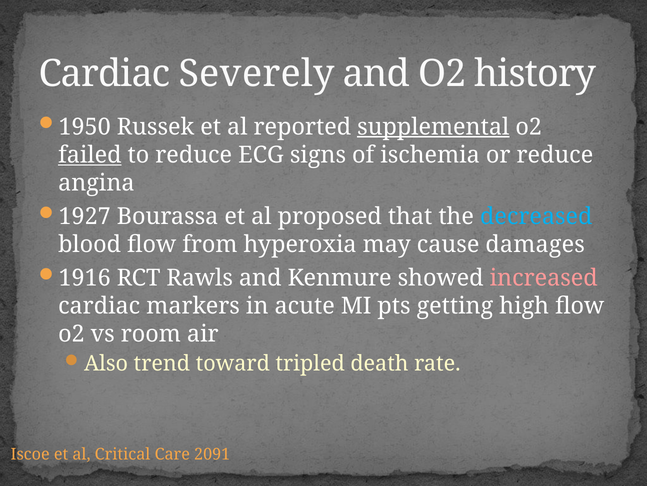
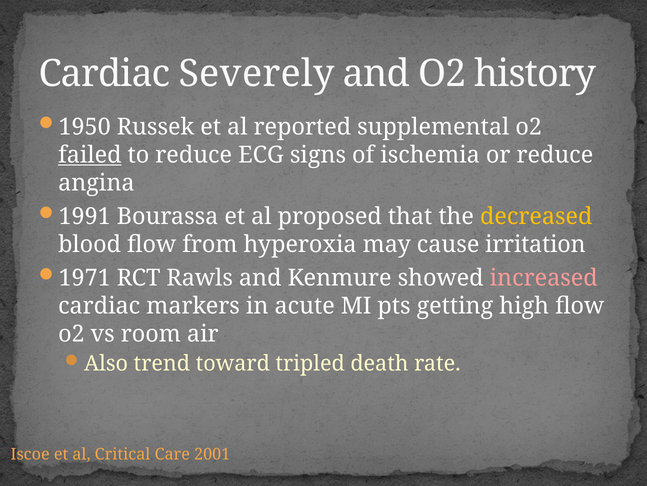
supplemental underline: present -> none
1927: 1927 -> 1991
decreased colour: light blue -> yellow
damages: damages -> irritation
1916: 1916 -> 1971
2091: 2091 -> 2001
